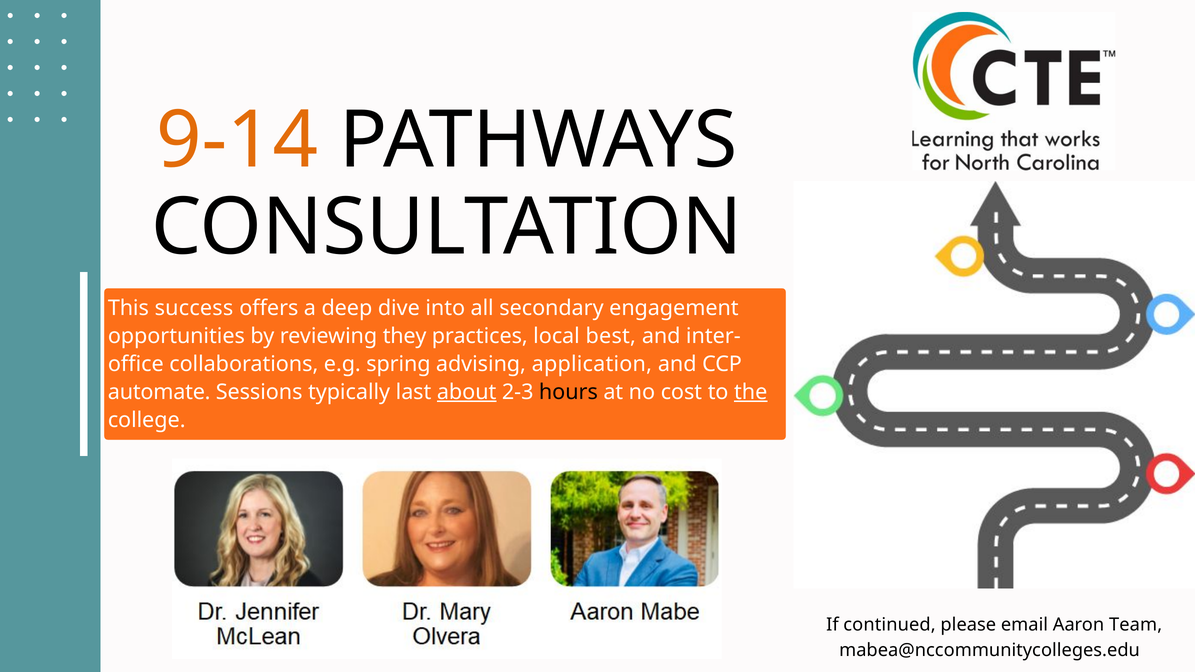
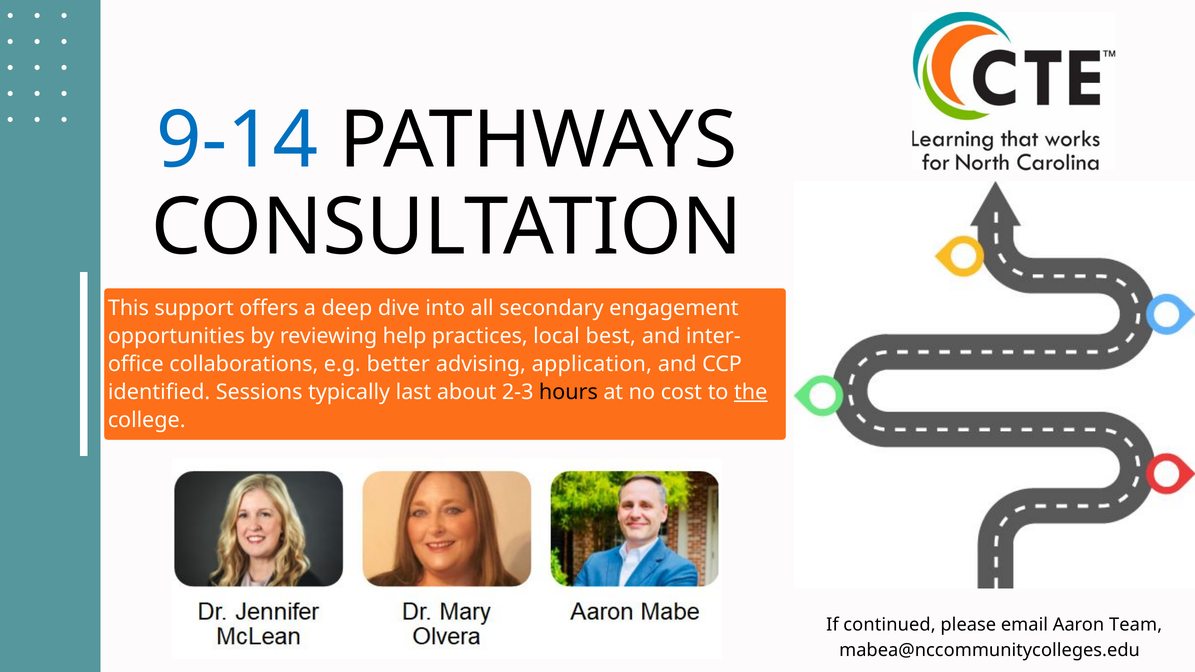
9-14 colour: orange -> blue
success: success -> support
they: they -> help
spring: spring -> better
automate: automate -> identified
about underline: present -> none
